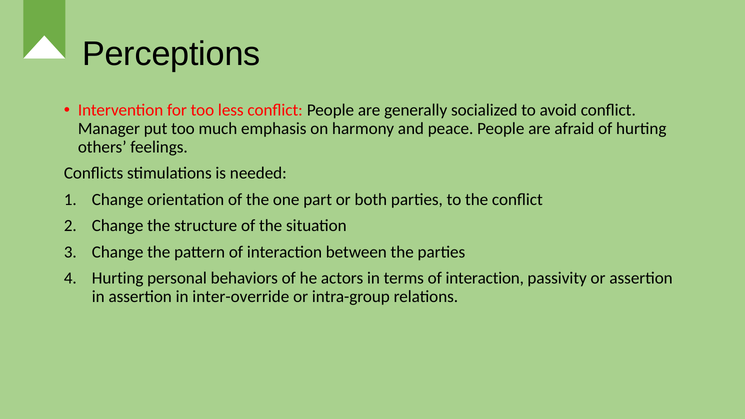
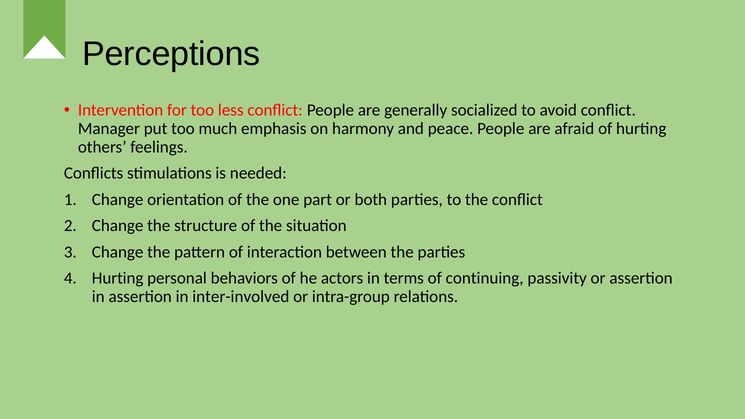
terms of interaction: interaction -> continuing
inter-override: inter-override -> inter-involved
